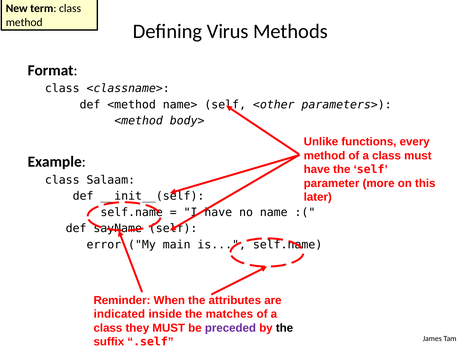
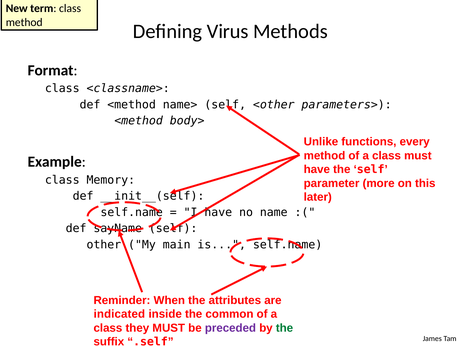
Salaam: Salaam -> Memory
error: error -> other
matches: matches -> common
the at (284, 328) colour: black -> green
